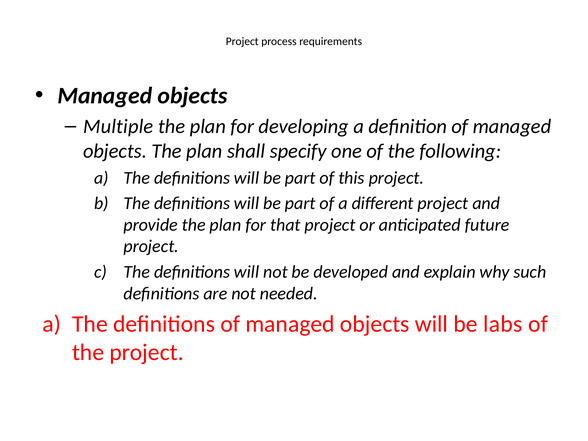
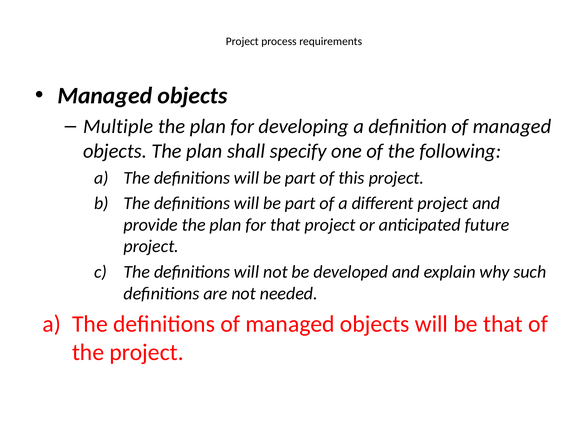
be labs: labs -> that
